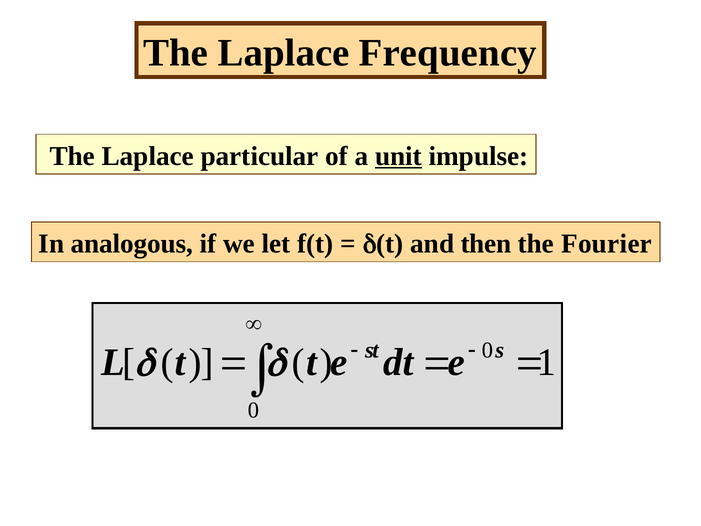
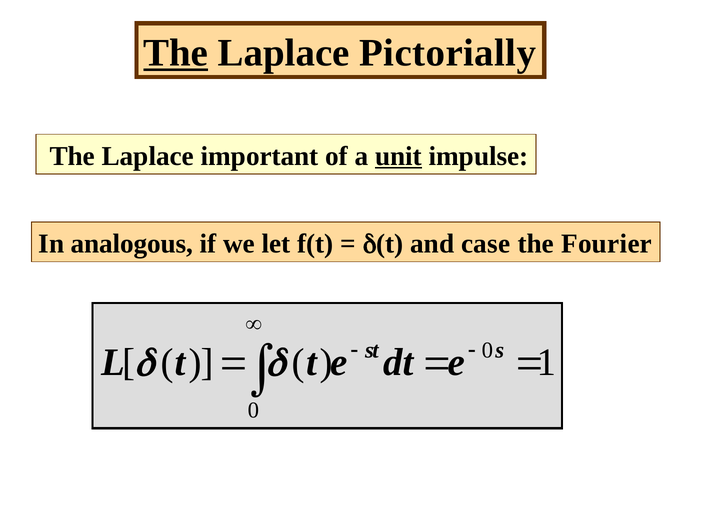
The at (176, 53) underline: none -> present
Frequency: Frequency -> Pictorially
particular: particular -> important
then: then -> case
